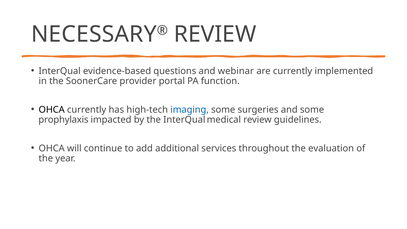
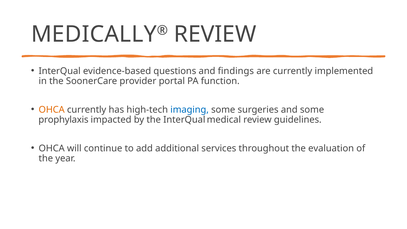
NECESSARY: NECESSARY -> MEDICALLY
webinar: webinar -> findings
OHCA at (52, 110) colour: black -> orange
